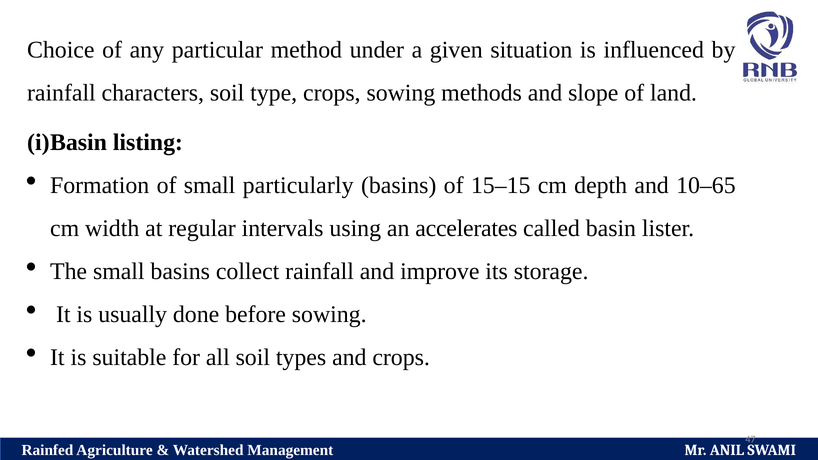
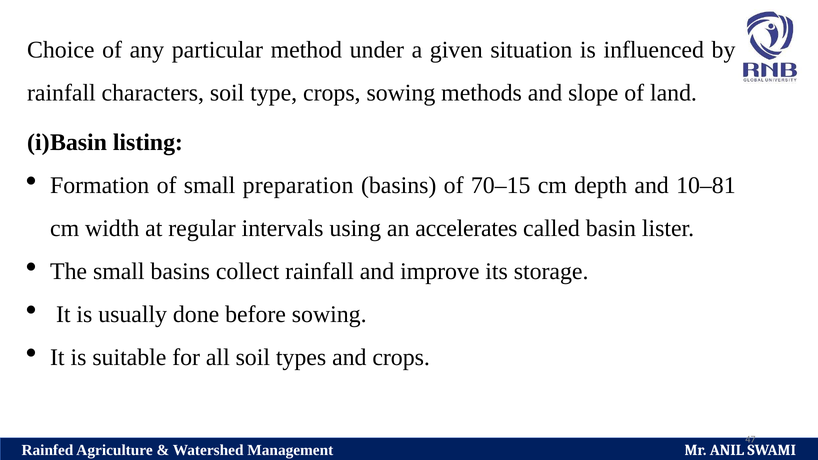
particularly: particularly -> preparation
15–15: 15–15 -> 70–15
10–65: 10–65 -> 10–81
